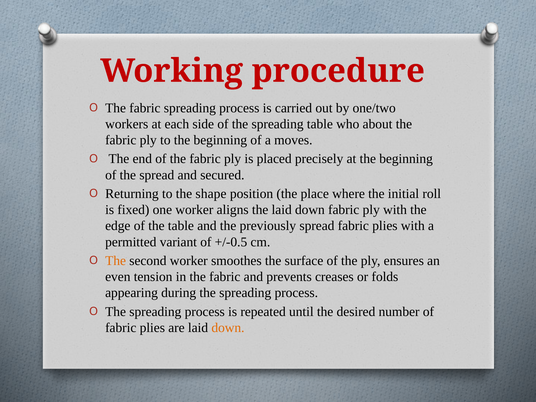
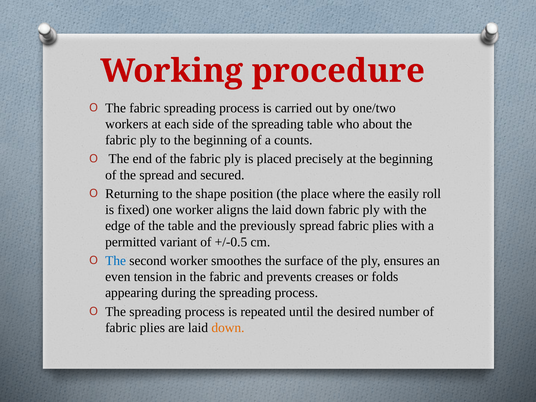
moves: moves -> counts
initial: initial -> easily
The at (116, 261) colour: orange -> blue
